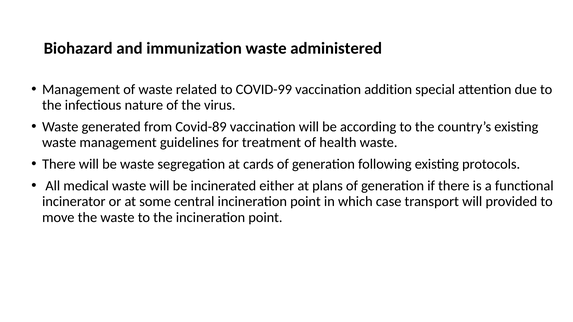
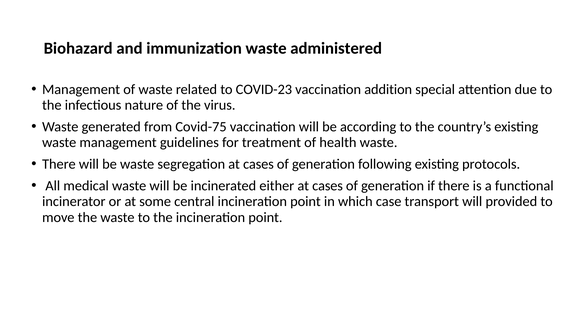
COVID-99: COVID-99 -> COVID-23
Covid-89: Covid-89 -> Covid-75
segregation at cards: cards -> cases
either at plans: plans -> cases
